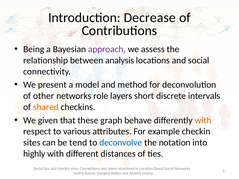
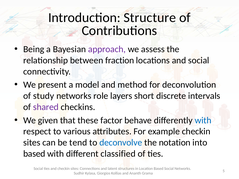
Decrease: Decrease -> Structure
analysis: analysis -> fraction
other: other -> study
shared colour: orange -> purple
graph: graph -> factor
with at (203, 120) colour: orange -> blue
highly at (34, 154): highly -> based
distances: distances -> classified
